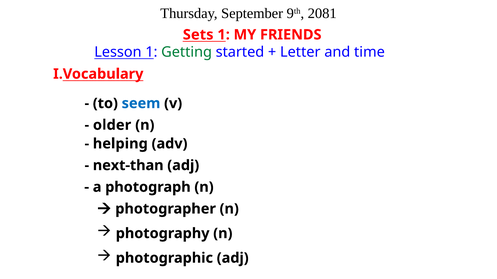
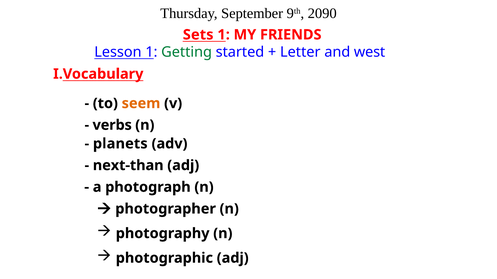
2081: 2081 -> 2090
time: time -> west
seem colour: blue -> orange
older: older -> verbs
helping: helping -> planets
